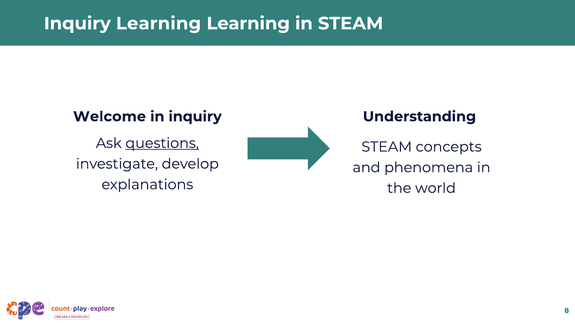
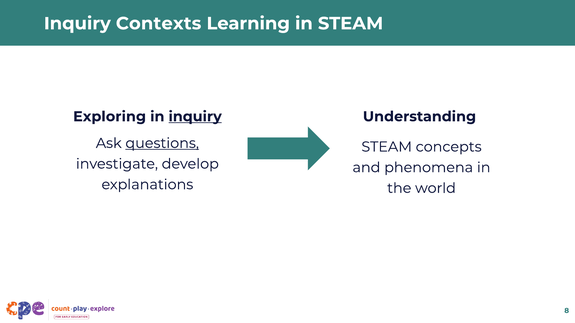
Inquiry Learning: Learning -> Contexts
Welcome: Welcome -> Exploring
inquiry at (195, 117) underline: none -> present
